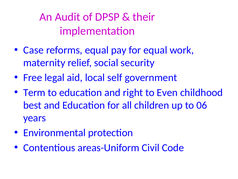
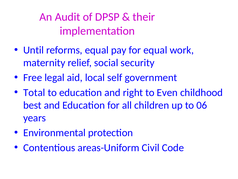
Case: Case -> Until
Term: Term -> Total
